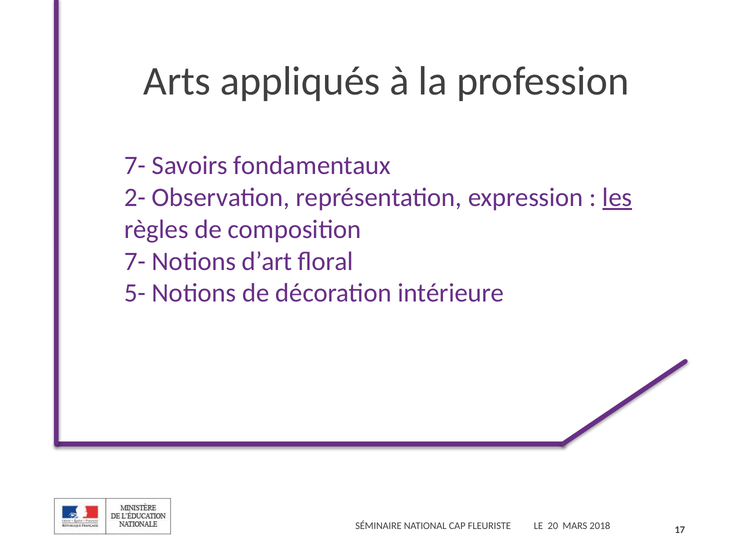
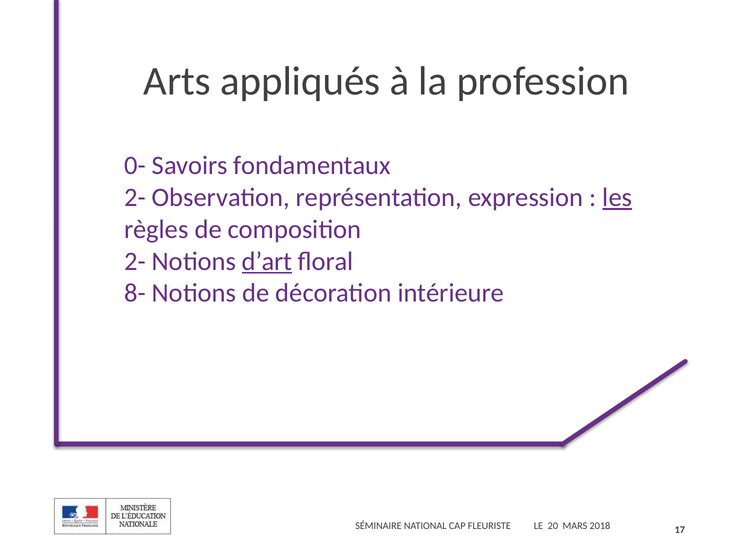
7- at (135, 166): 7- -> 0-
7- at (135, 261): 7- -> 2-
d’art underline: none -> present
5-: 5- -> 8-
